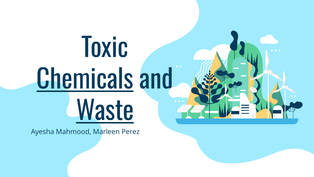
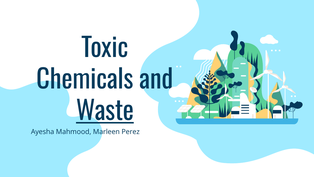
Chemicals underline: present -> none
